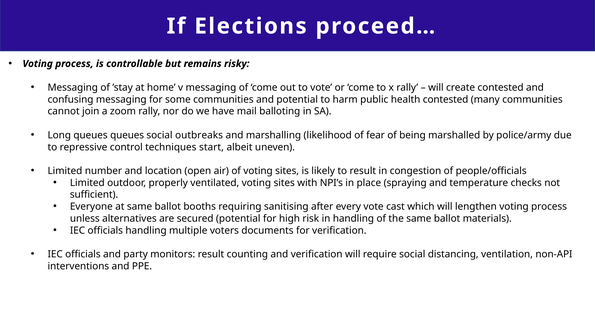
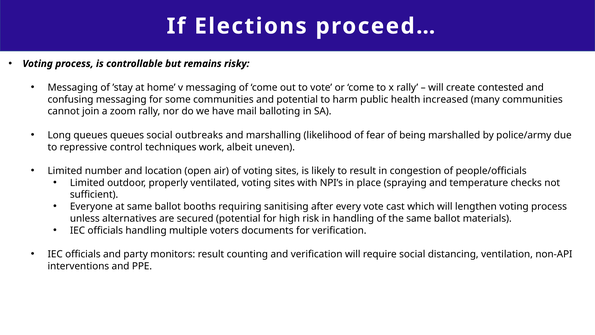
health contested: contested -> increased
start: start -> work
